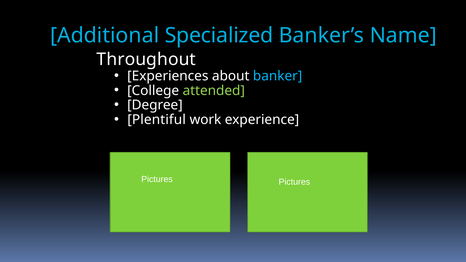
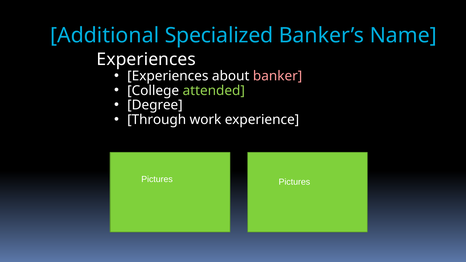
Throughout at (146, 59): Throughout -> Experiences
banker colour: light blue -> pink
Plentiful: Plentiful -> Through
